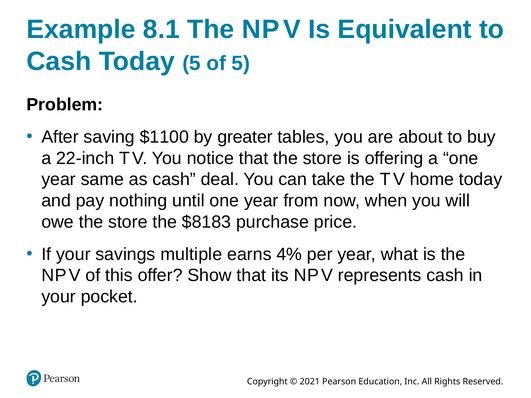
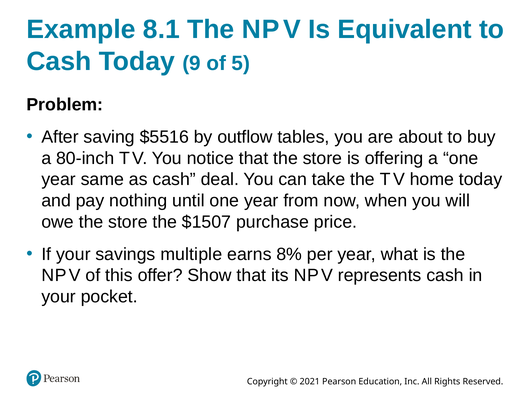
Today 5: 5 -> 9
$1100: $1100 -> $5516
greater: greater -> outflow
22-inch: 22-inch -> 80-inch
$8183: $8183 -> $1507
4%: 4% -> 8%
